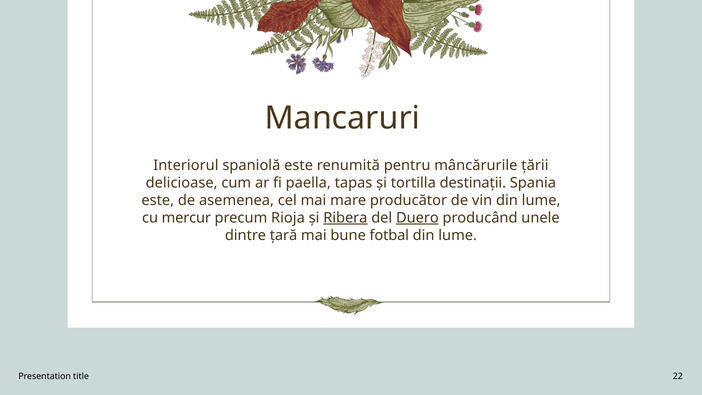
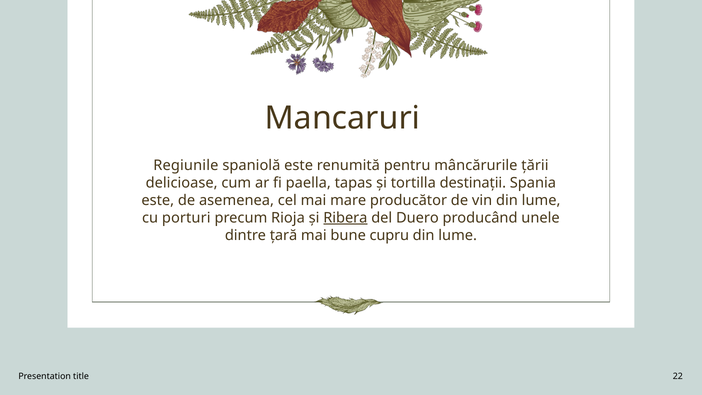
Interiorul: Interiorul -> Regiunile
mercur: mercur -> porturi
Duero underline: present -> none
fotbal: fotbal -> cupru
